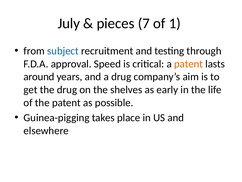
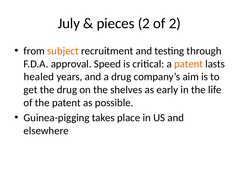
pieces 7: 7 -> 2
of 1: 1 -> 2
subject colour: blue -> orange
around: around -> healed
